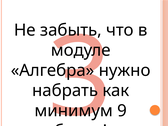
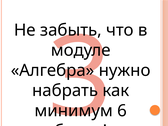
9: 9 -> 6
